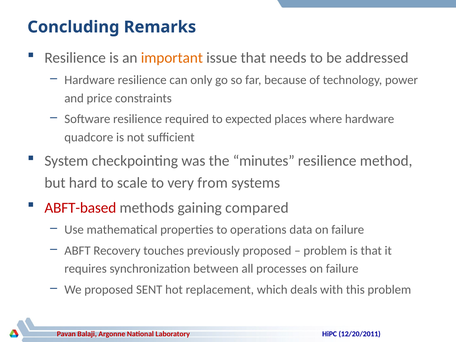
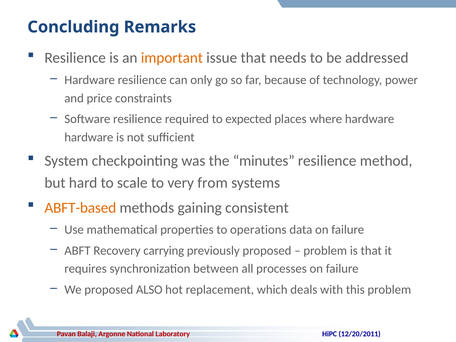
quadcore at (89, 137): quadcore -> hardware
ABFT-based colour: red -> orange
compared: compared -> consistent
touches: touches -> carrying
SENT: SENT -> ALSO
